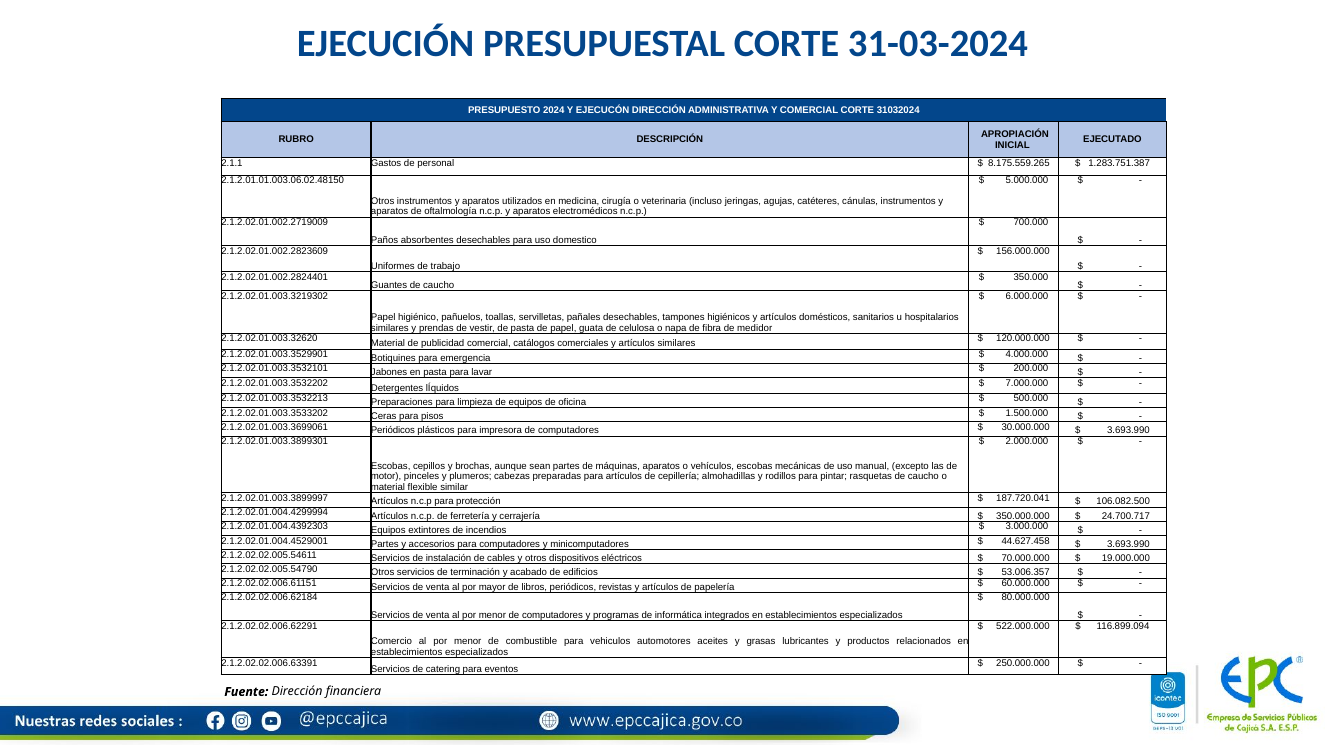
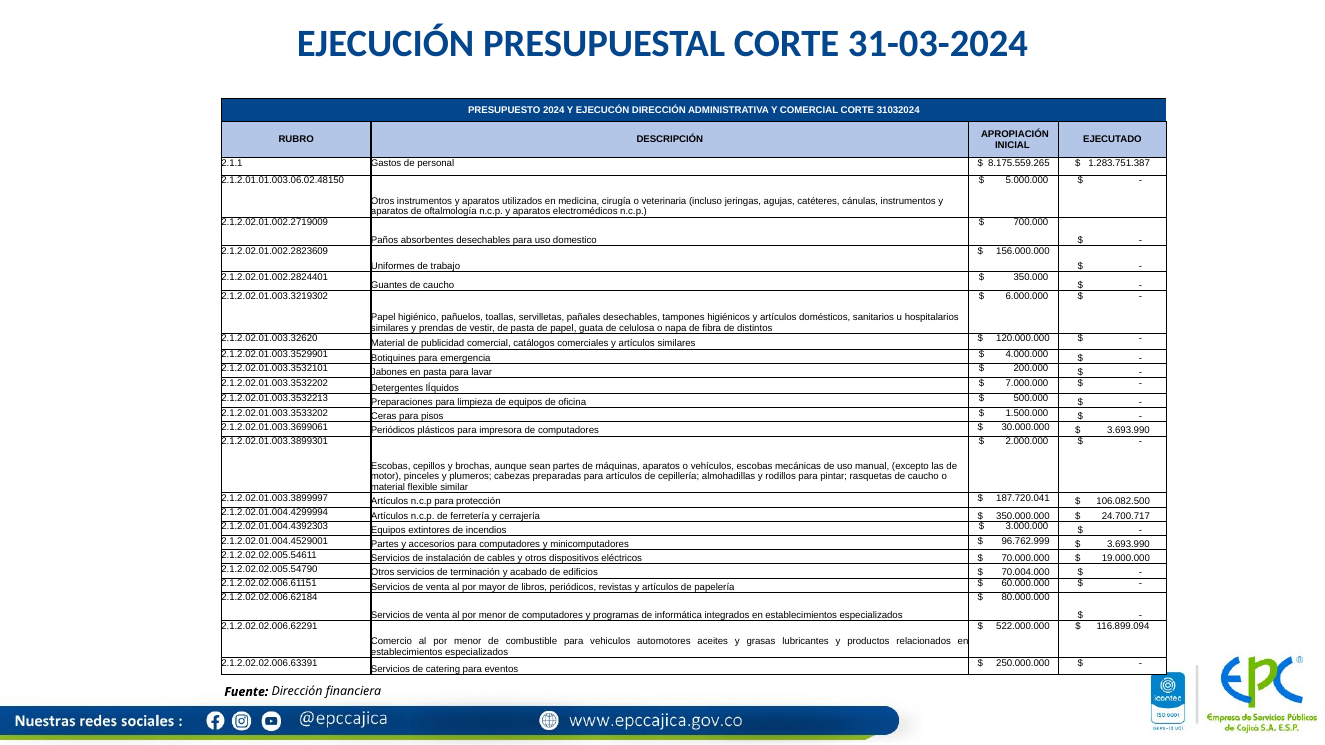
medidor: medidor -> distintos
44.627.458: 44.627.458 -> 96.762.999
53.006.357: 53.006.357 -> 70.004.000
